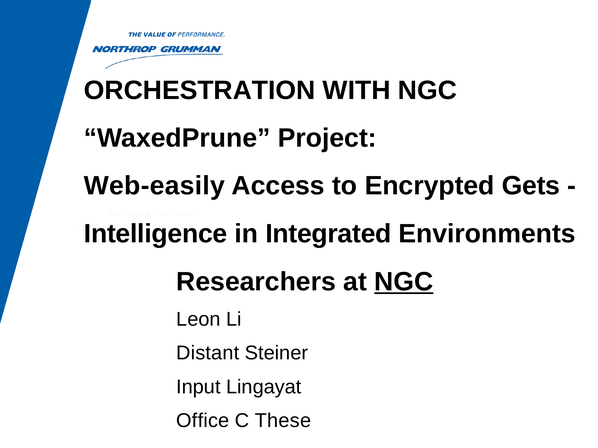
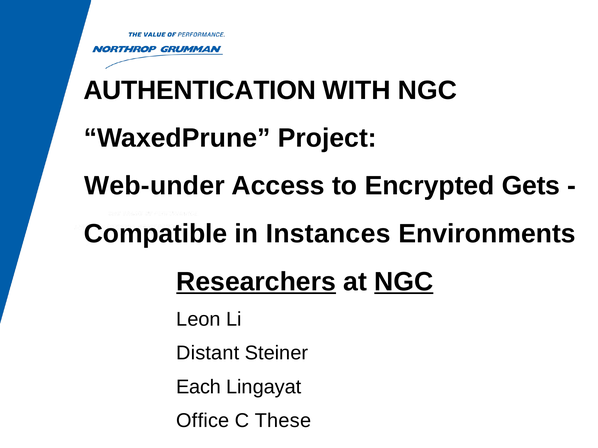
ORCHESTRATION: ORCHESTRATION -> AUTHENTICATION
Web-easily: Web-easily -> Web-under
Intelligence: Intelligence -> Compatible
Integrated: Integrated -> Instances
Researchers underline: none -> present
Input: Input -> Each
